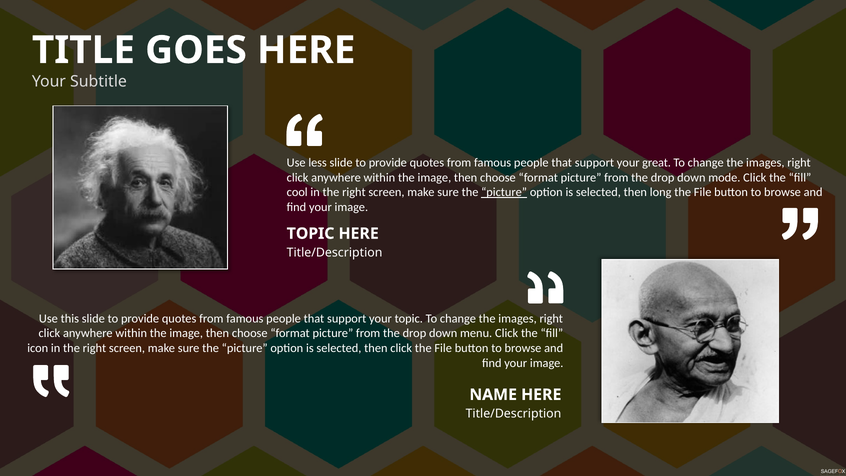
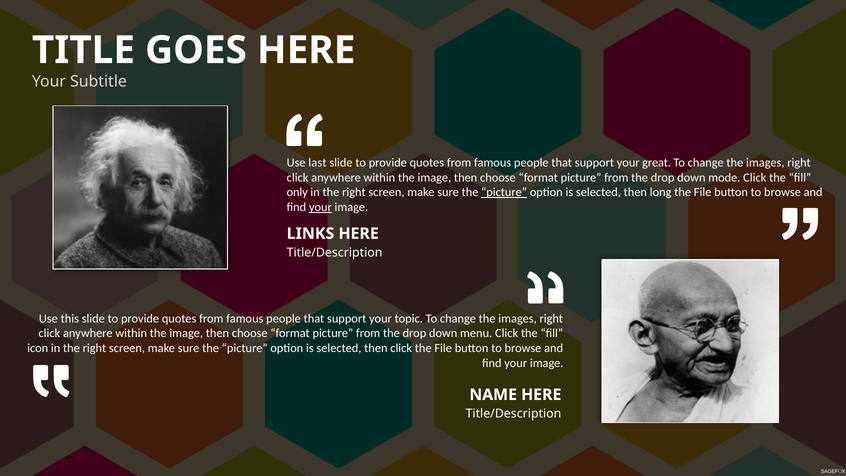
less: less -> last
cool: cool -> only
your at (320, 207) underline: none -> present
TOPIC at (311, 233): TOPIC -> LINKS
